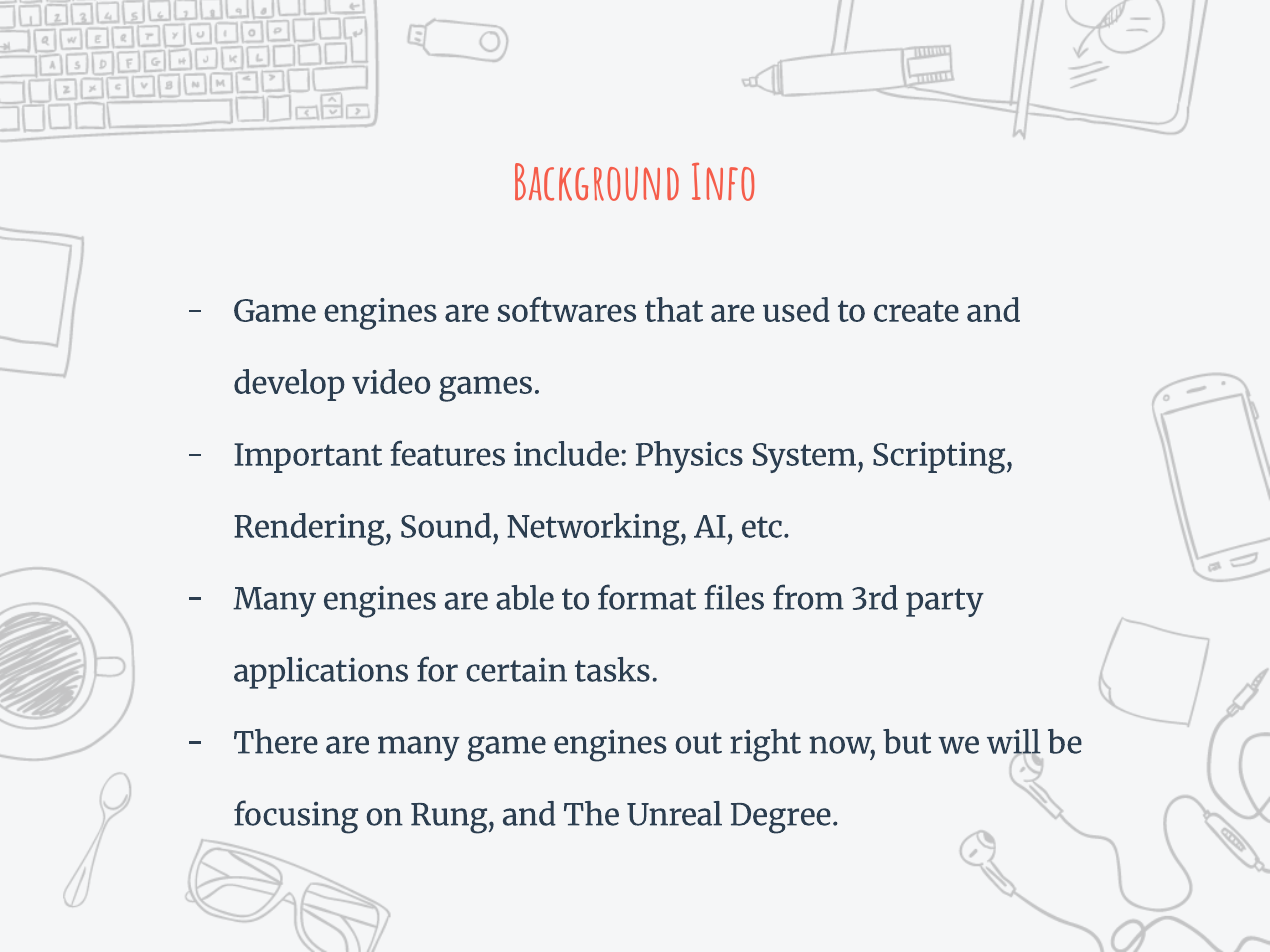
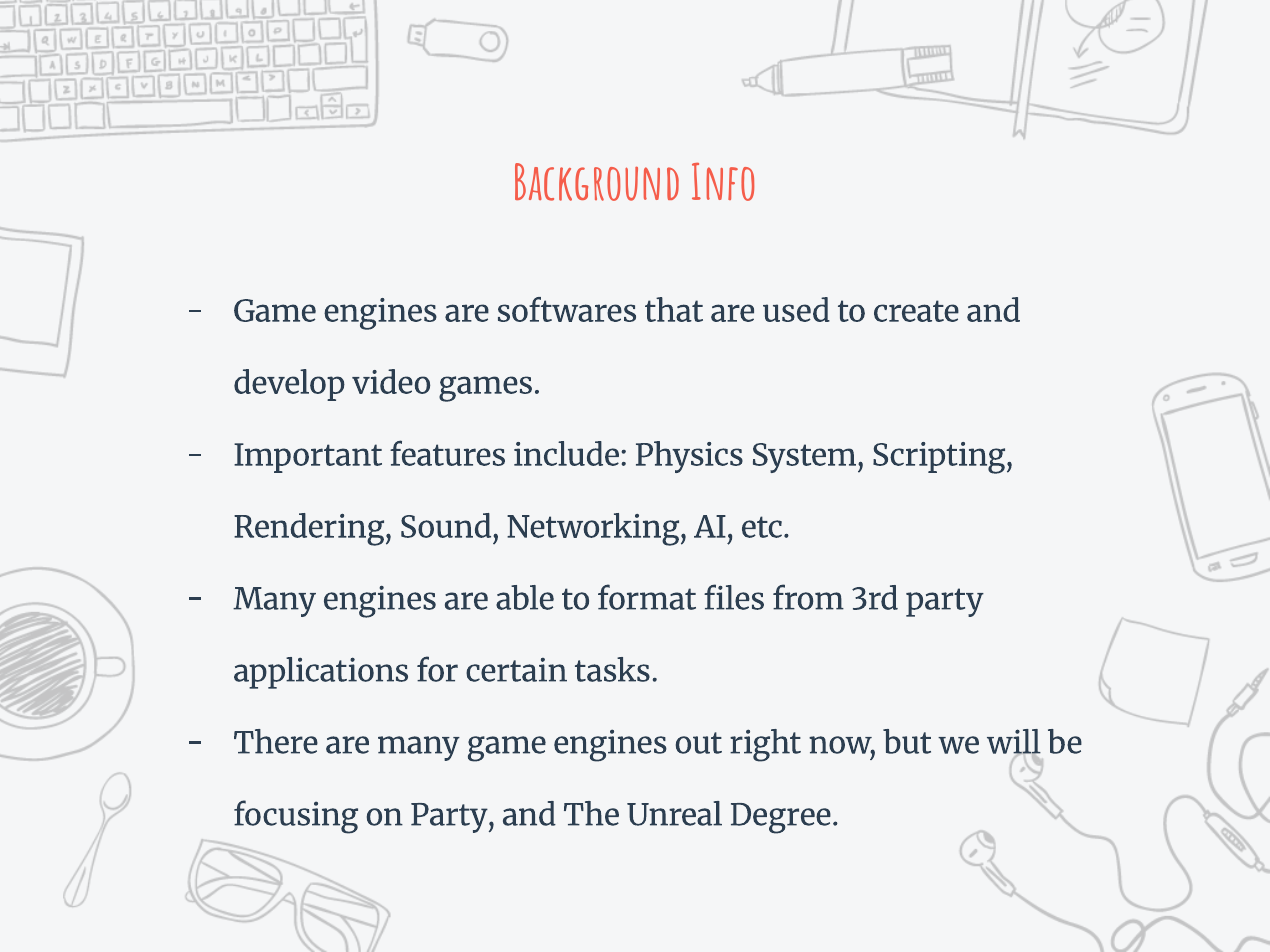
on Rung: Rung -> Party
